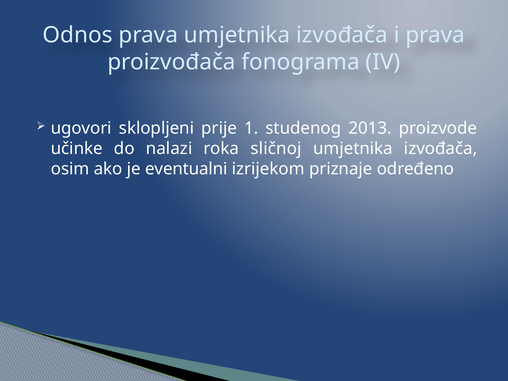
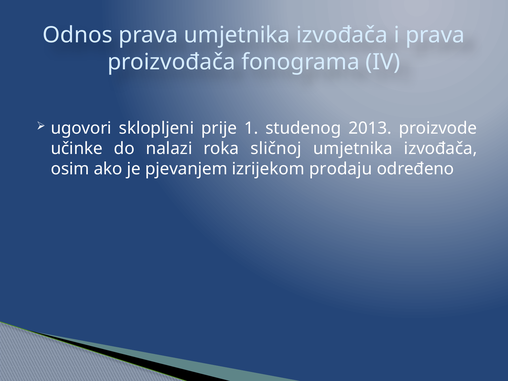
eventualni: eventualni -> pjevanjem
priznaje: priznaje -> prodaju
